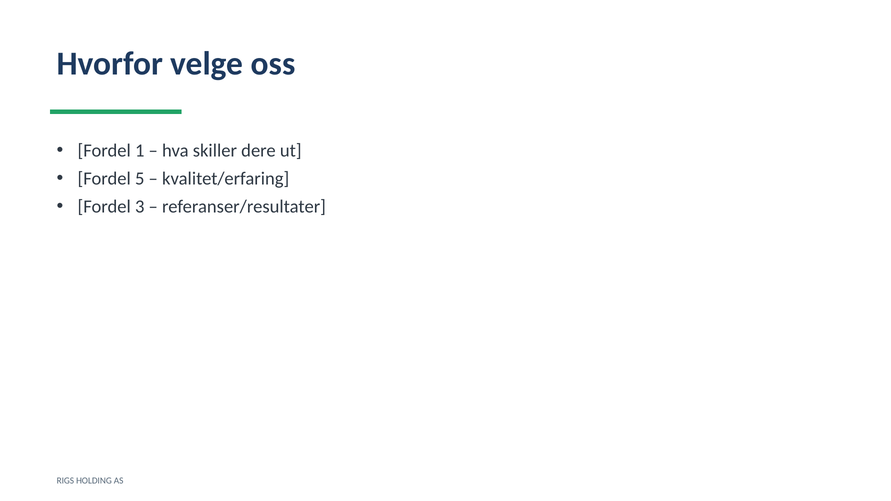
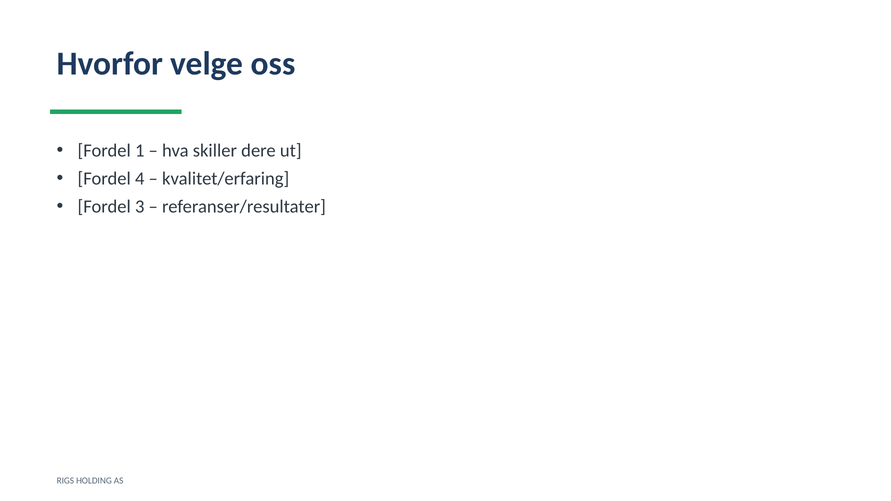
5: 5 -> 4
